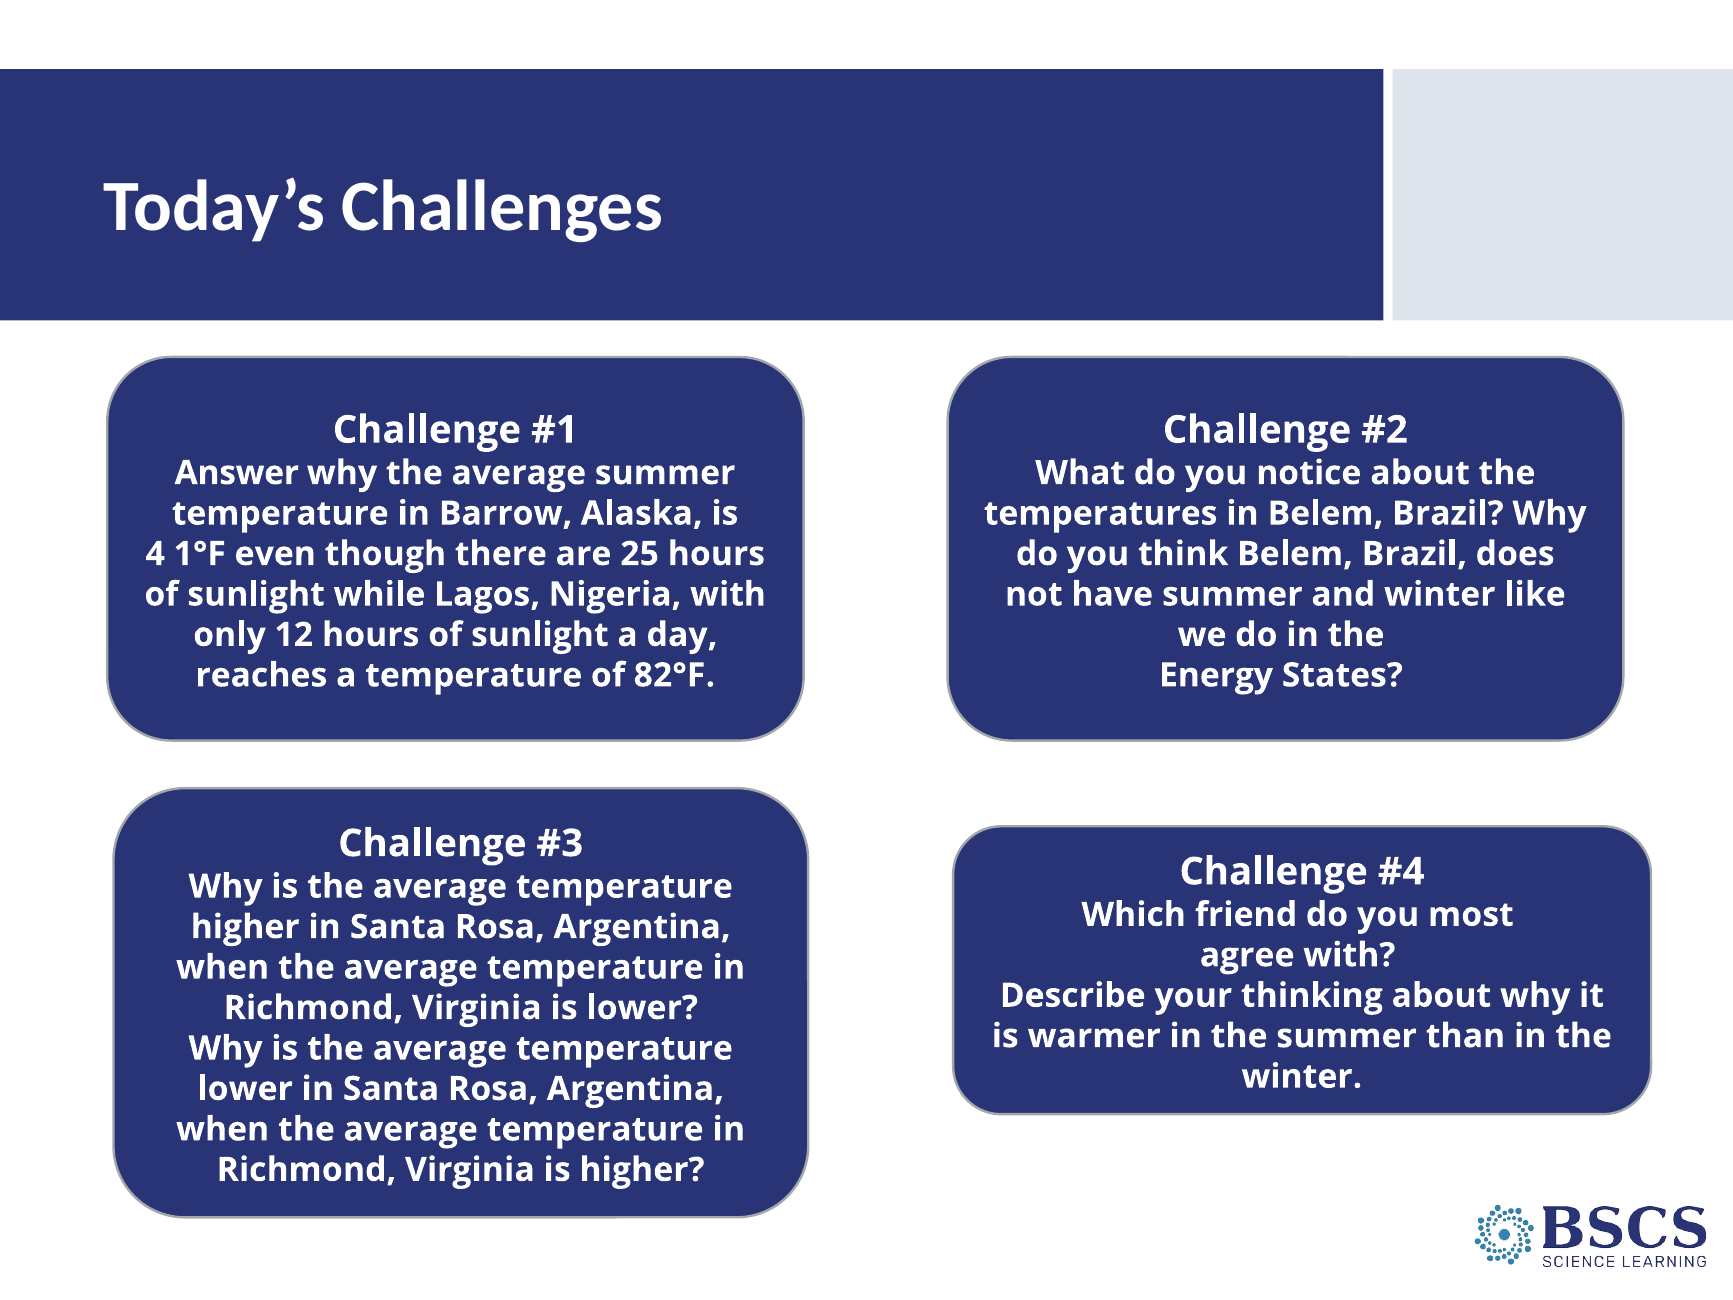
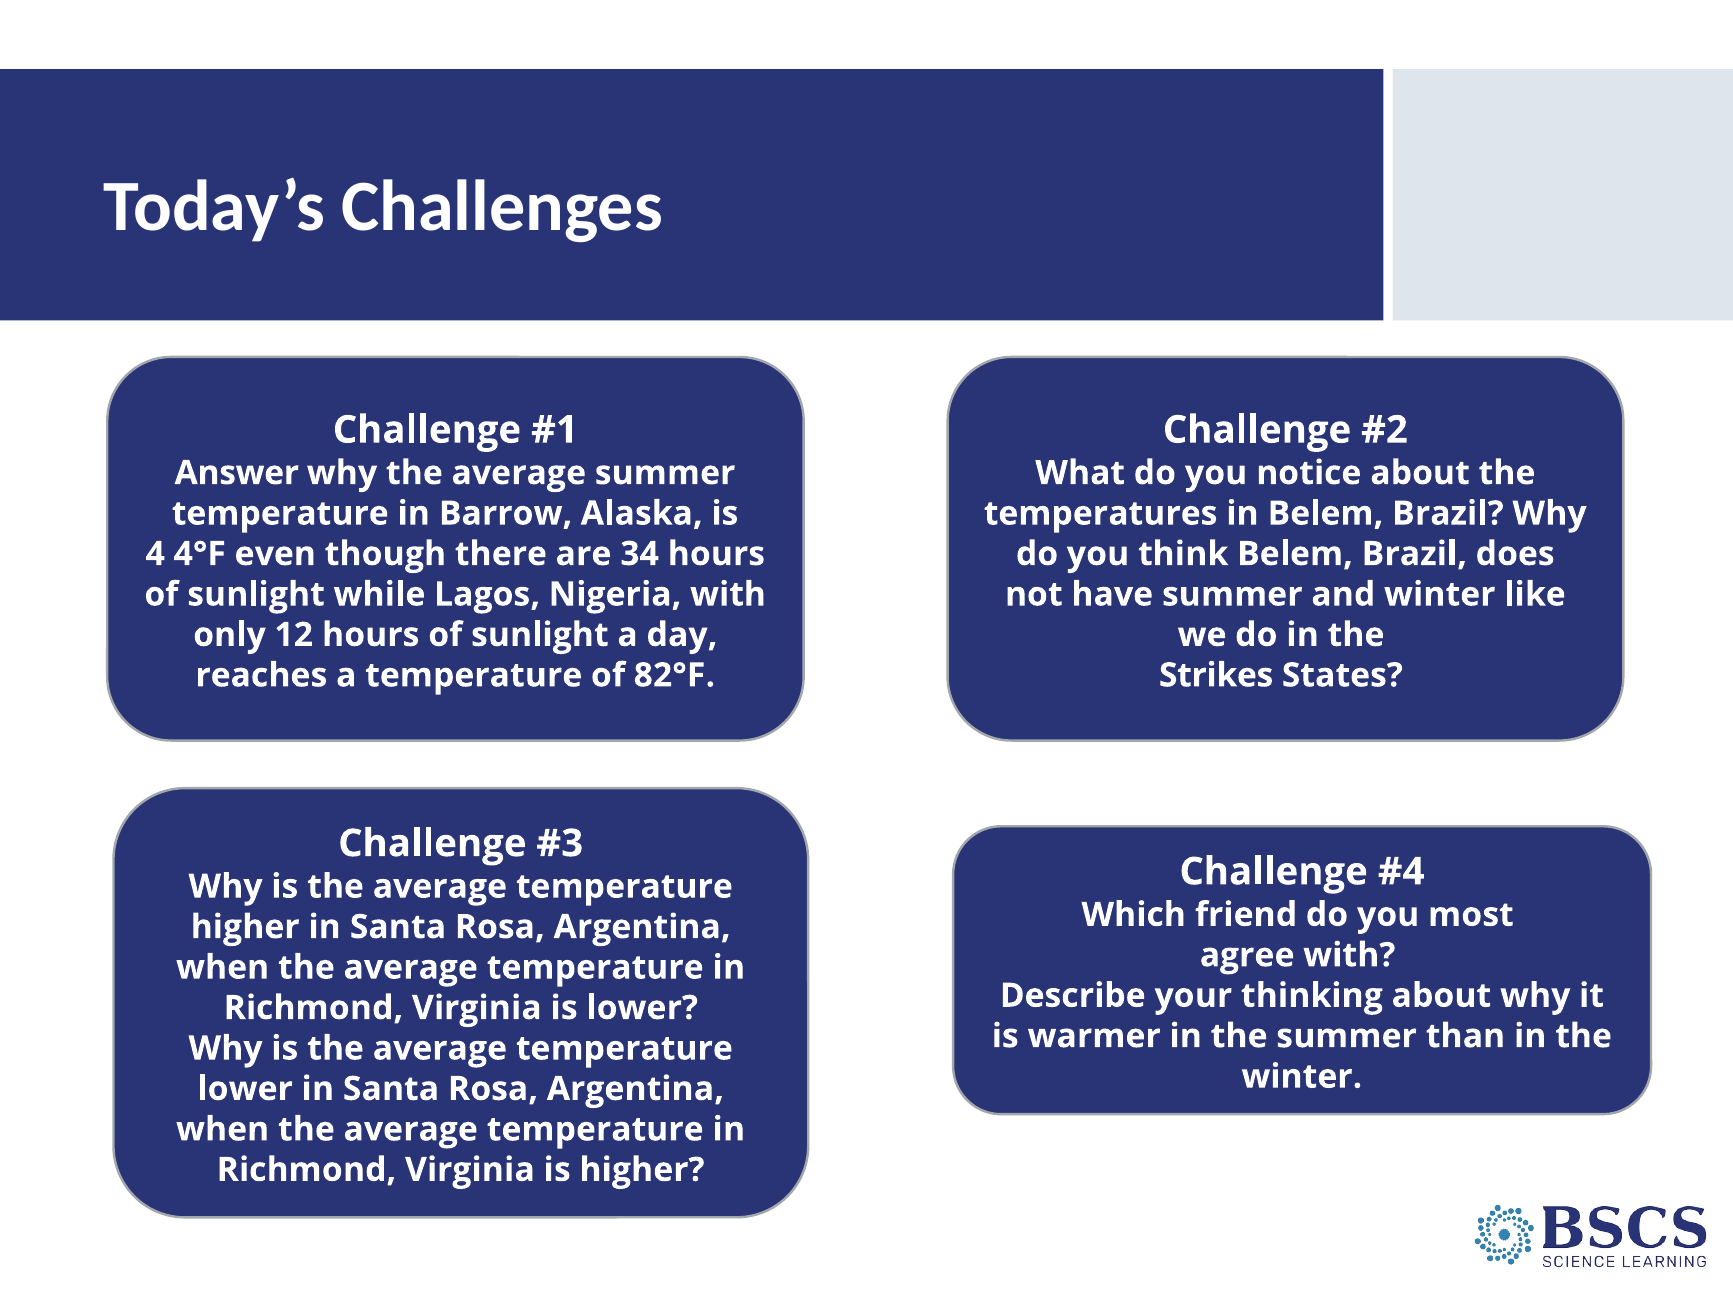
1°F: 1°F -> 4°F
25: 25 -> 34
Energy: Energy -> Strikes
